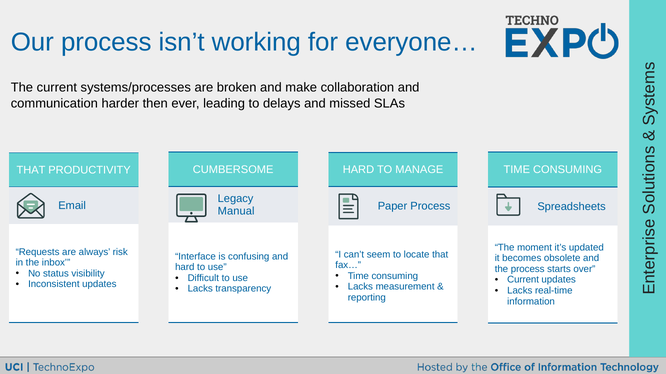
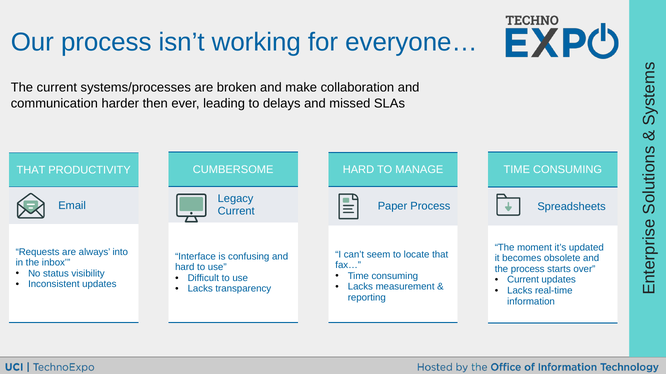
Manual at (236, 211): Manual -> Current
risk: risk -> into
